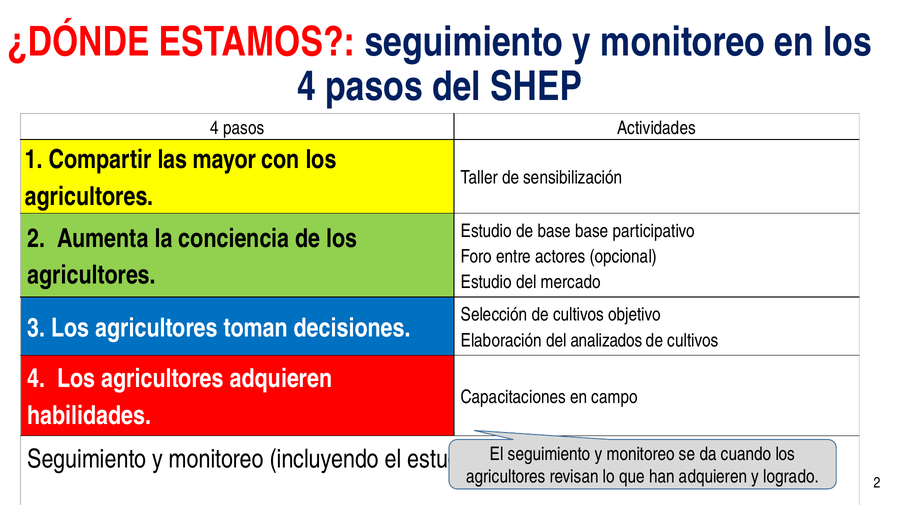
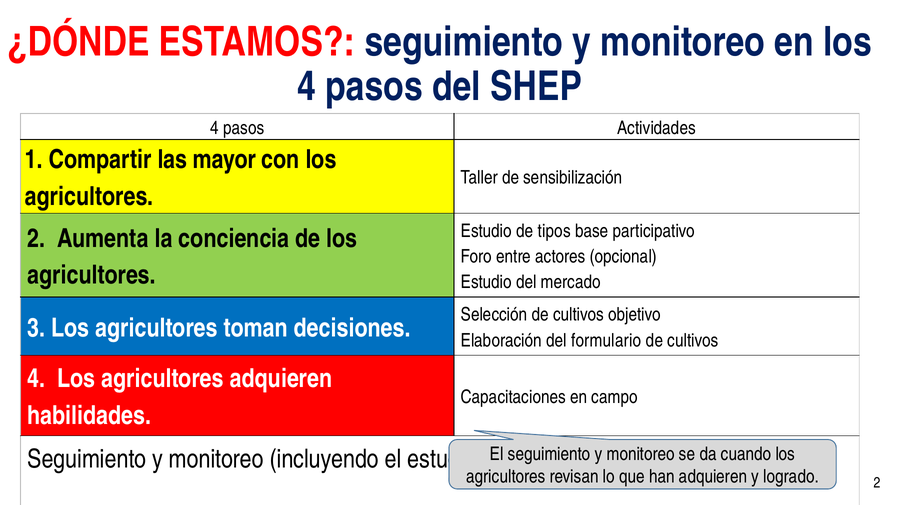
de base: base -> tipos
analizados: analizados -> formulario
